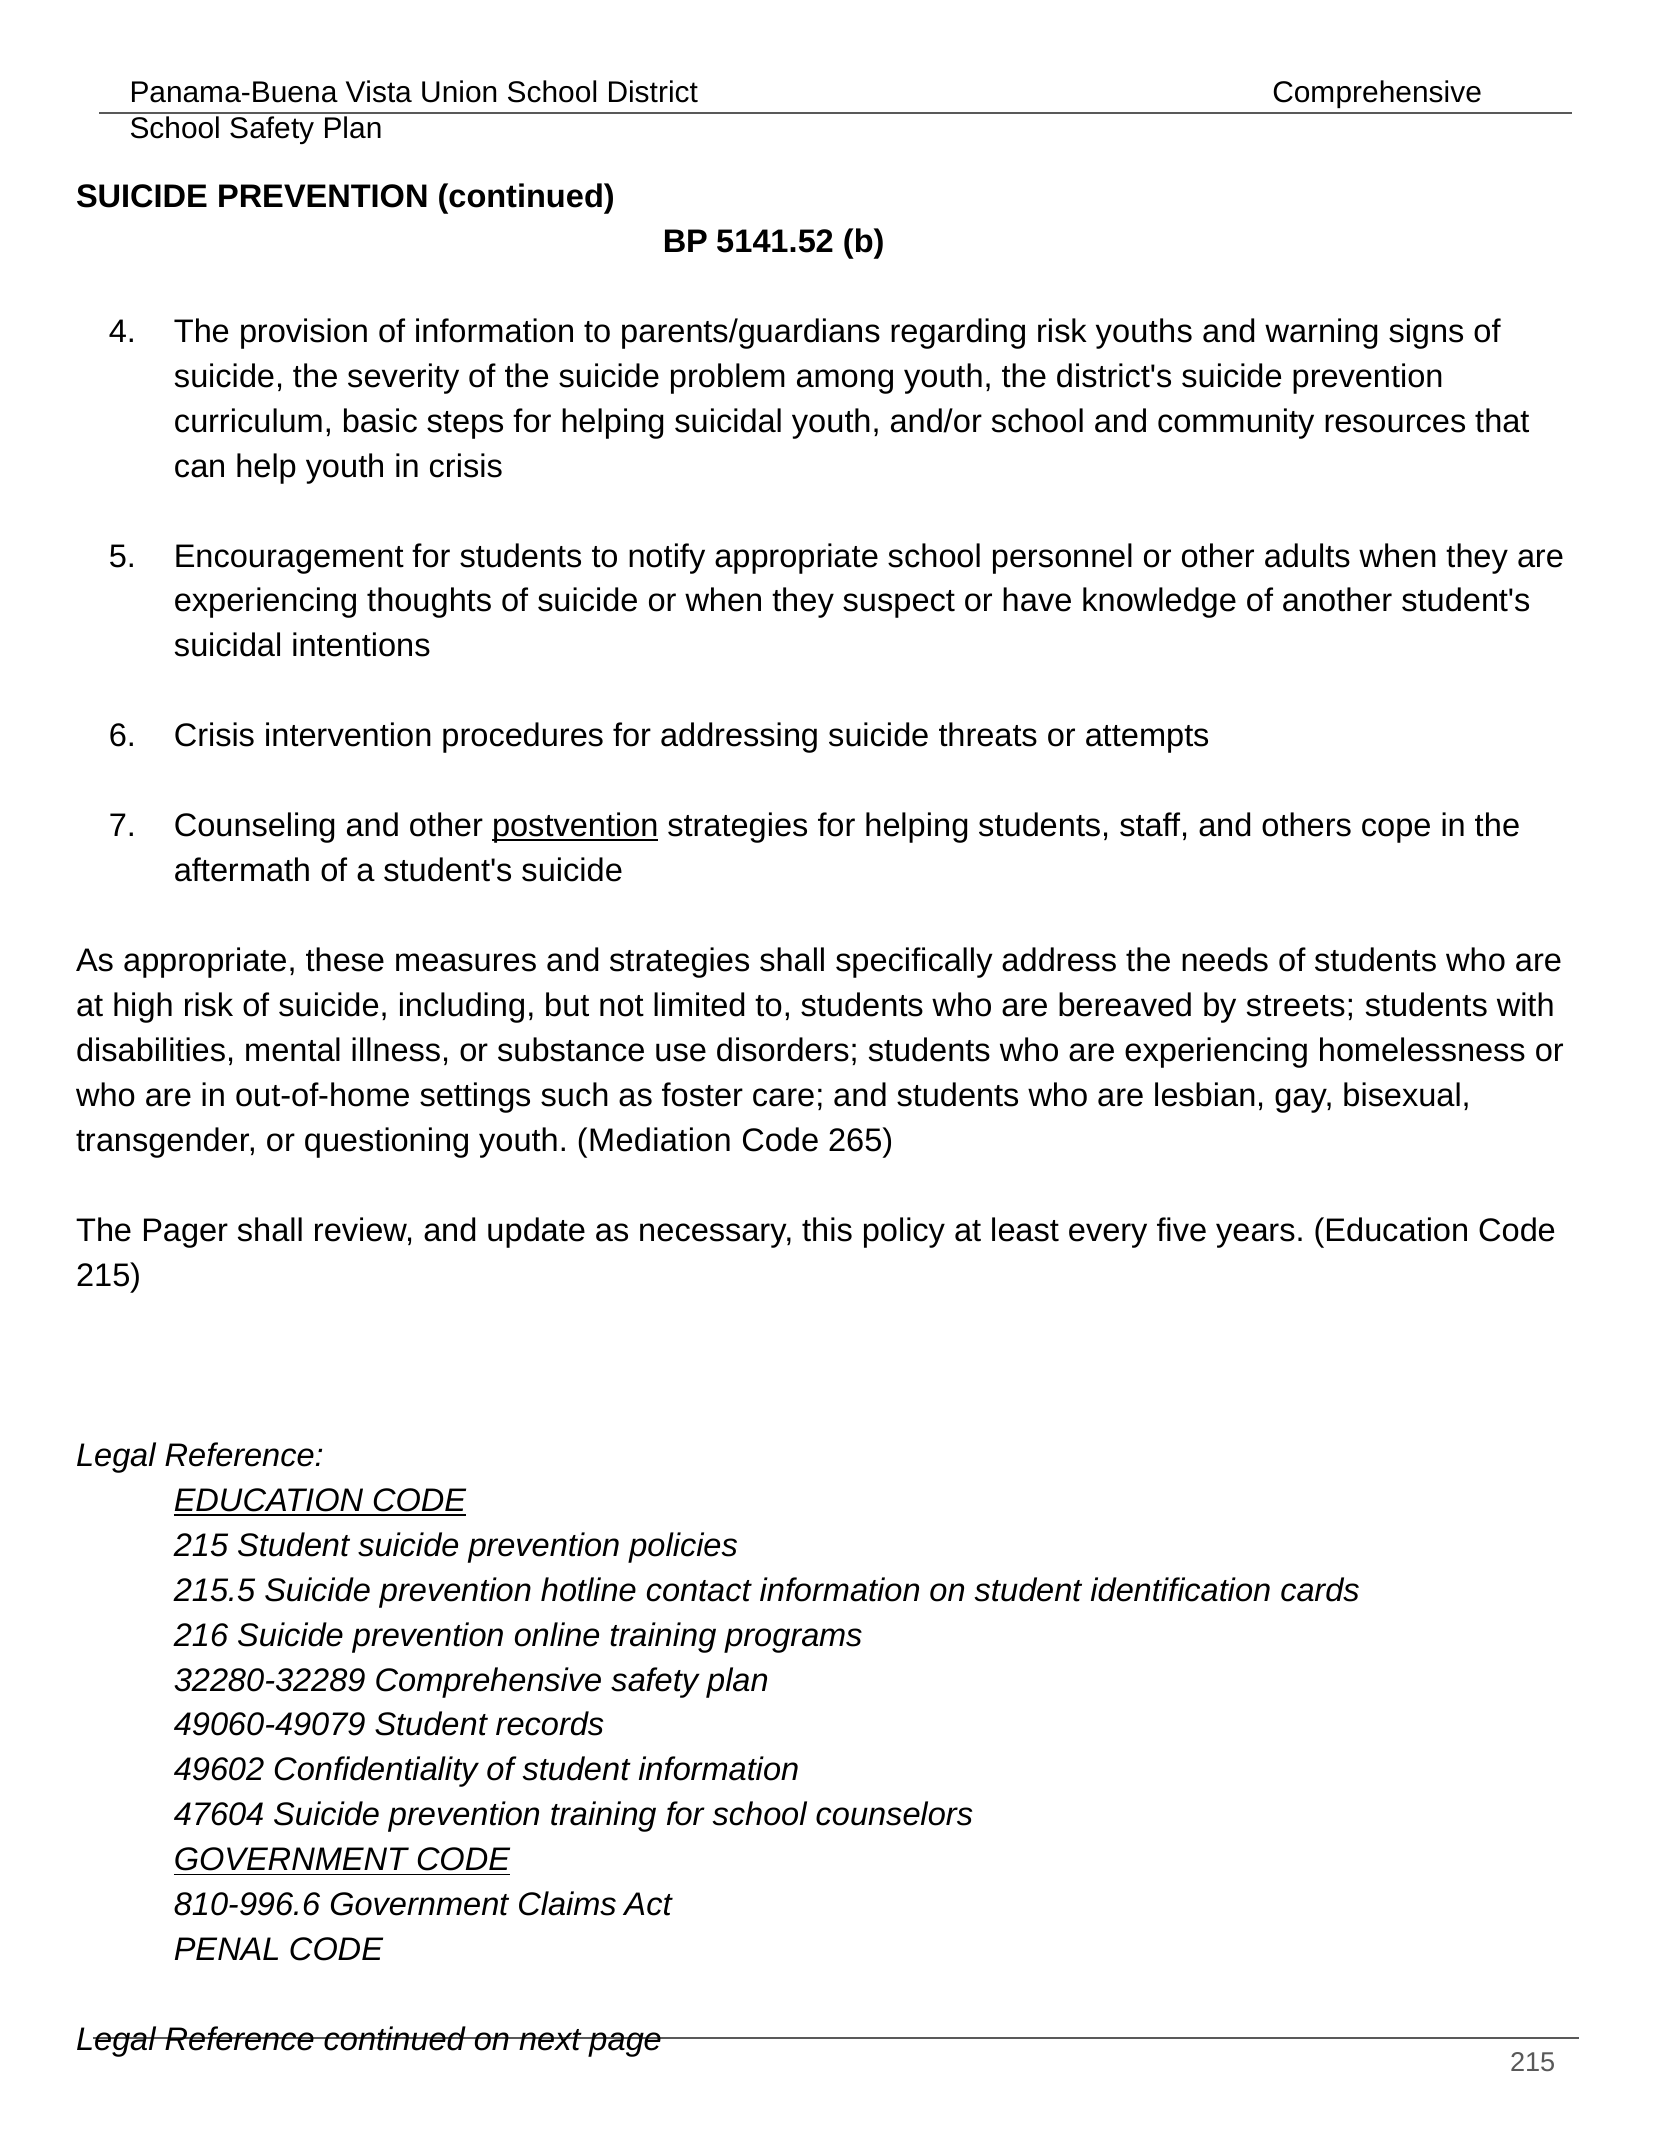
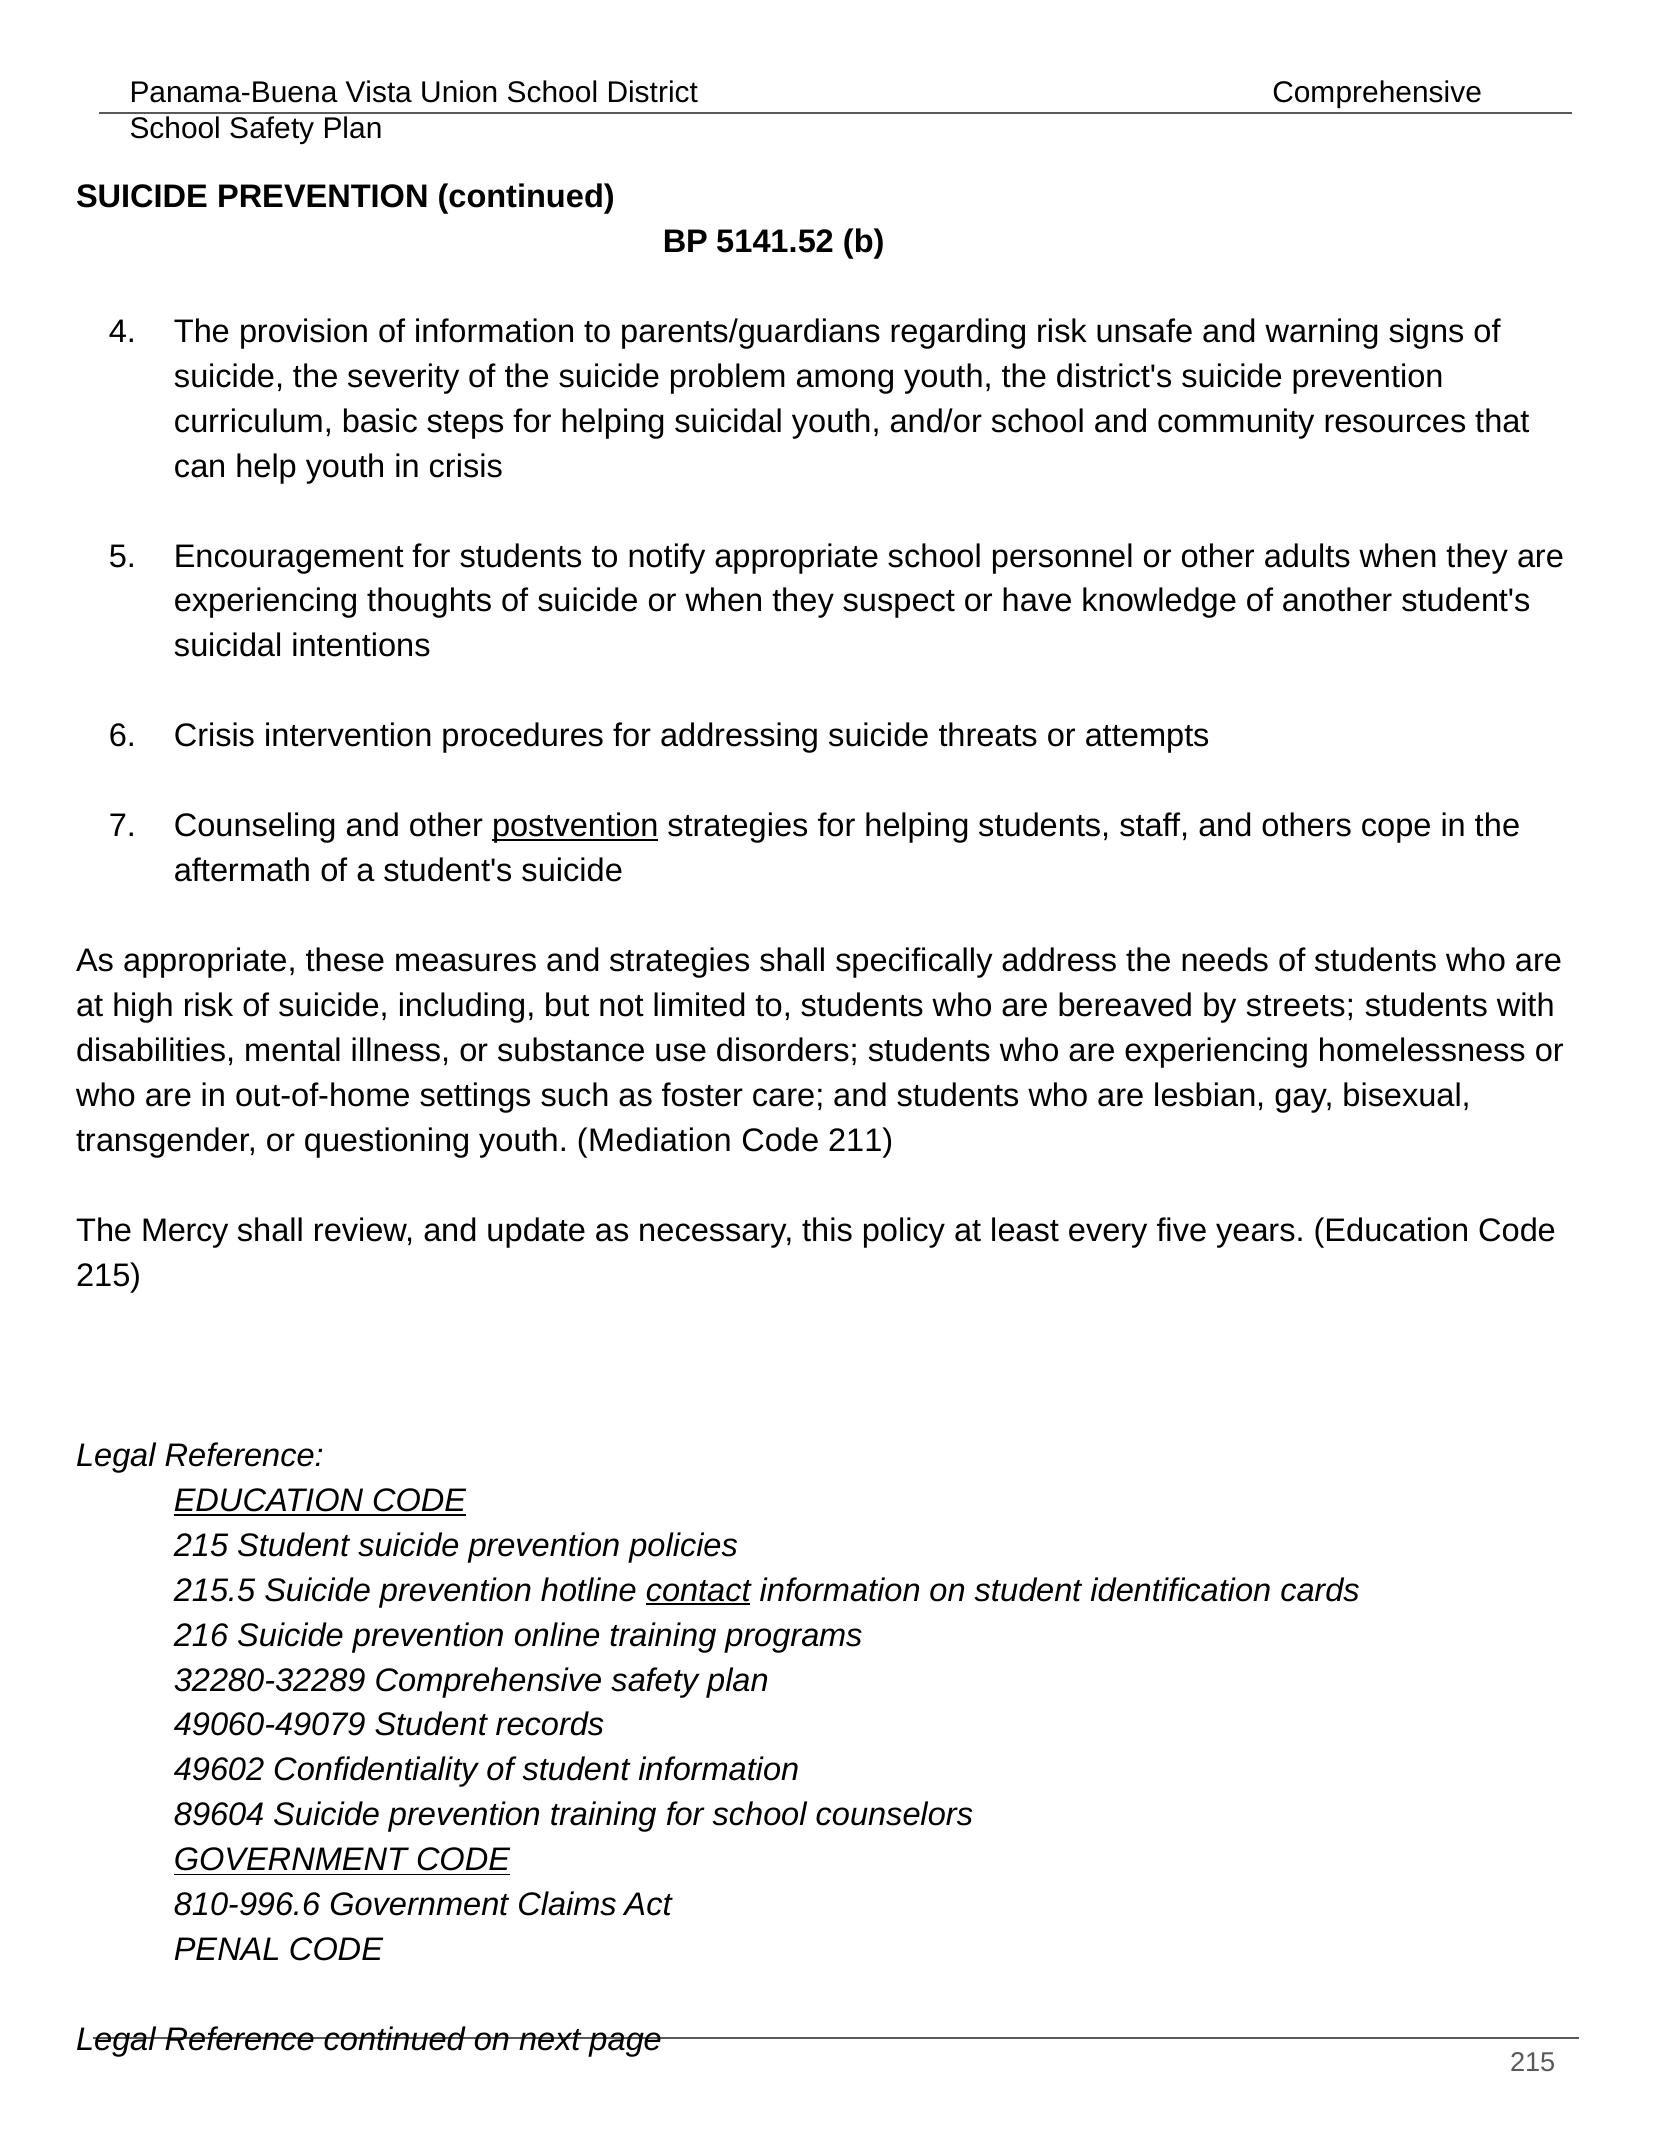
youths: youths -> unsafe
265: 265 -> 211
Pager: Pager -> Mercy
contact underline: none -> present
47604: 47604 -> 89604
